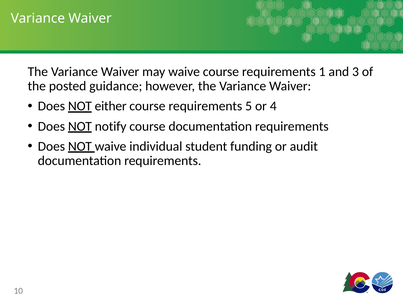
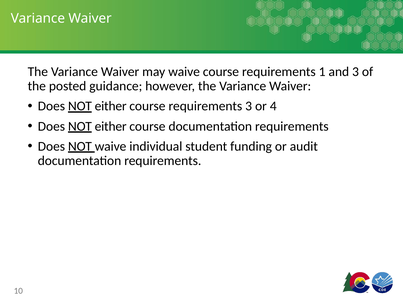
requirements 5: 5 -> 3
notify at (111, 126): notify -> either
